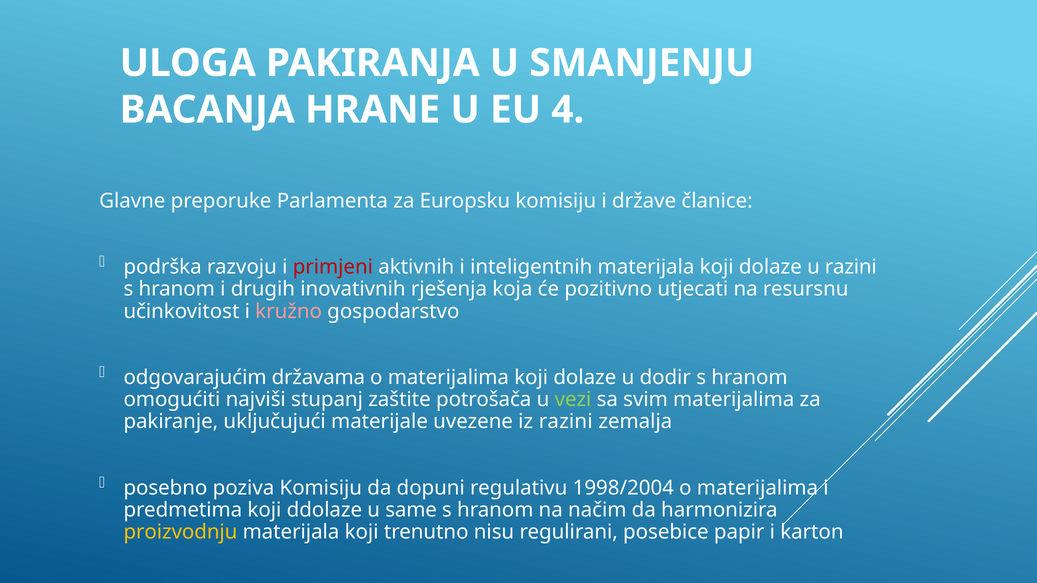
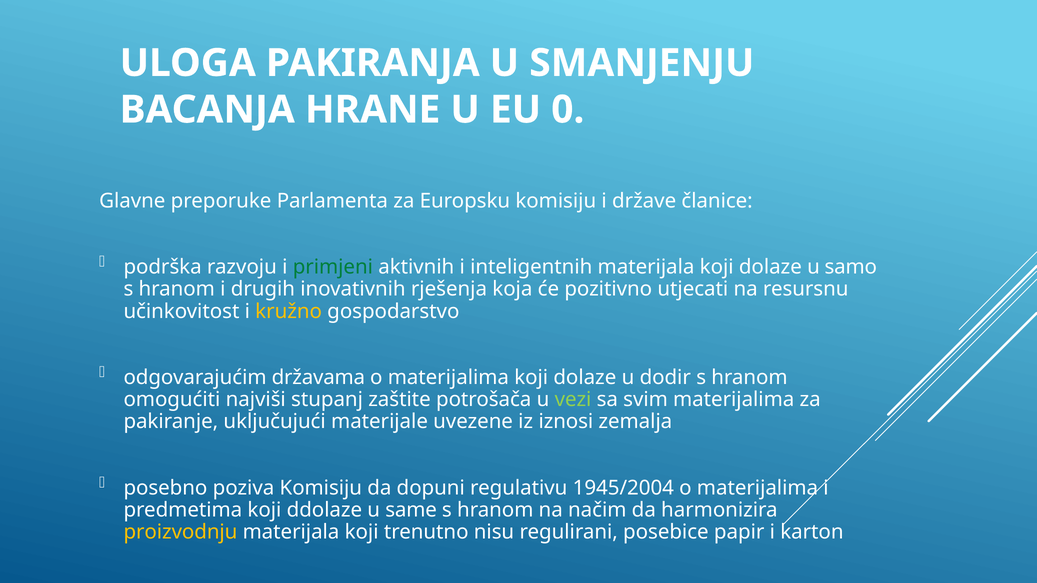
4: 4 -> 0
primjeni colour: red -> green
u razini: razini -> samo
kružno colour: pink -> yellow
iz razini: razini -> iznosi
1998/2004: 1998/2004 -> 1945/2004
